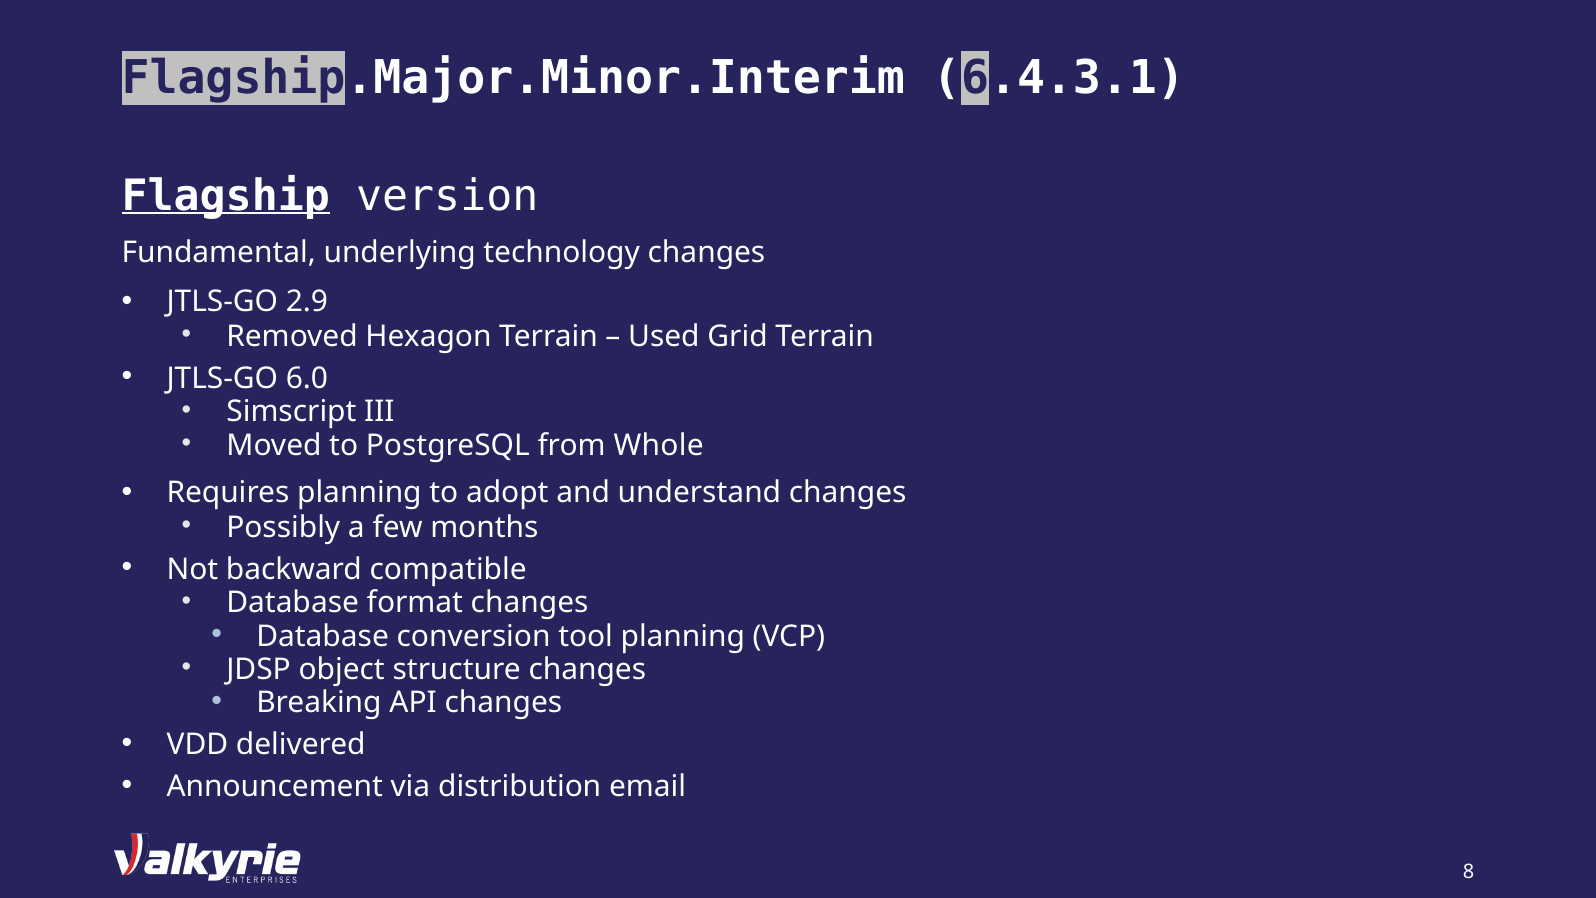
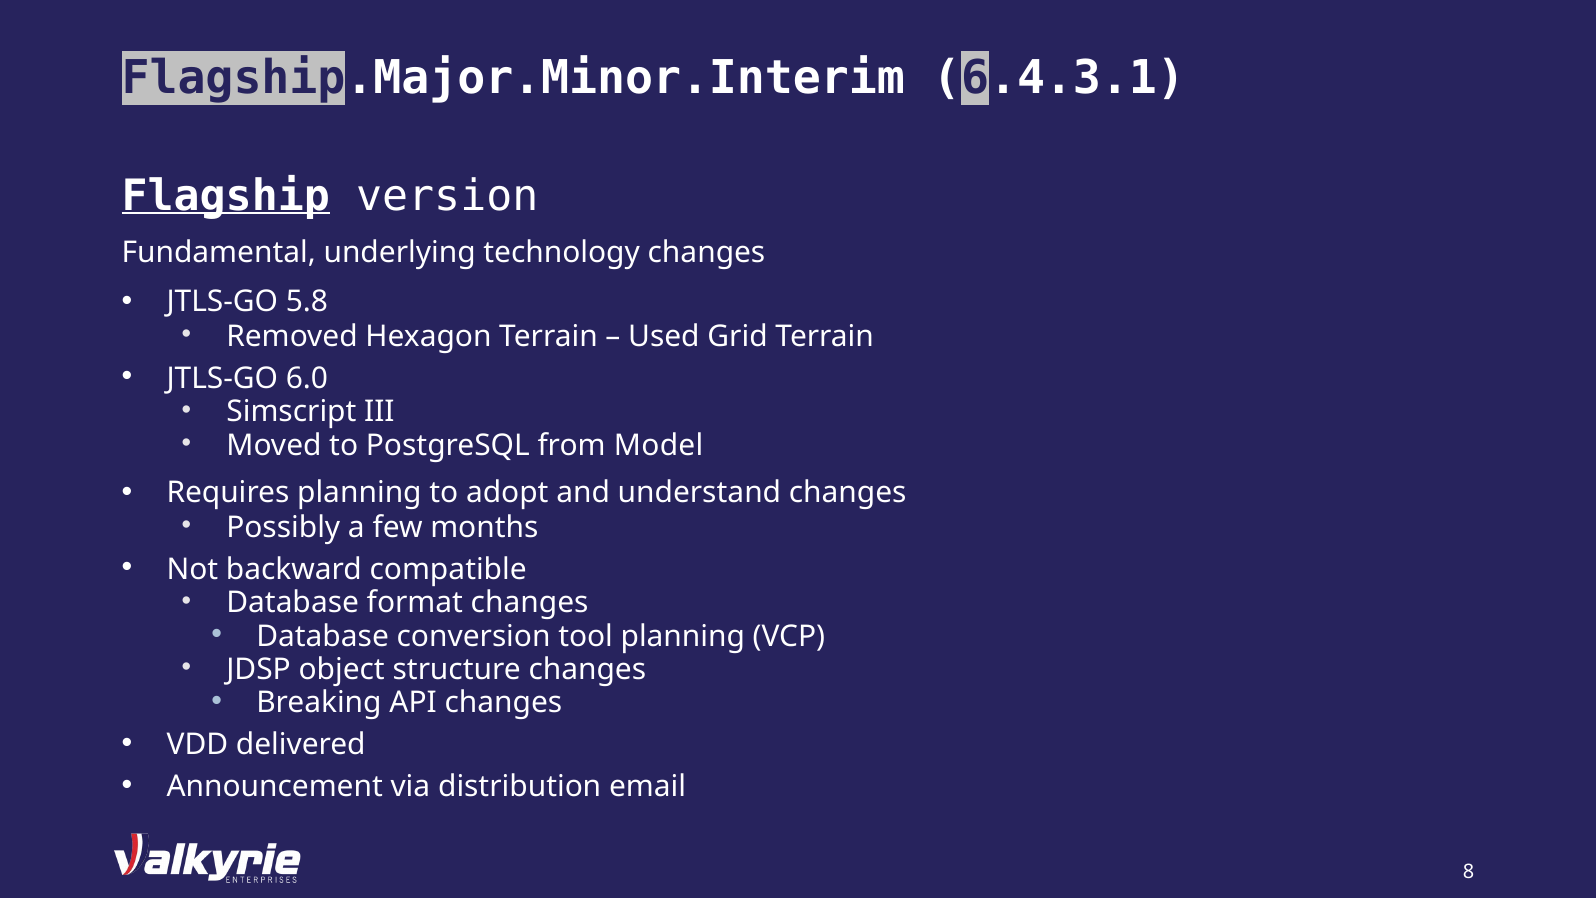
2.9: 2.9 -> 5.8
Whole: Whole -> Model
